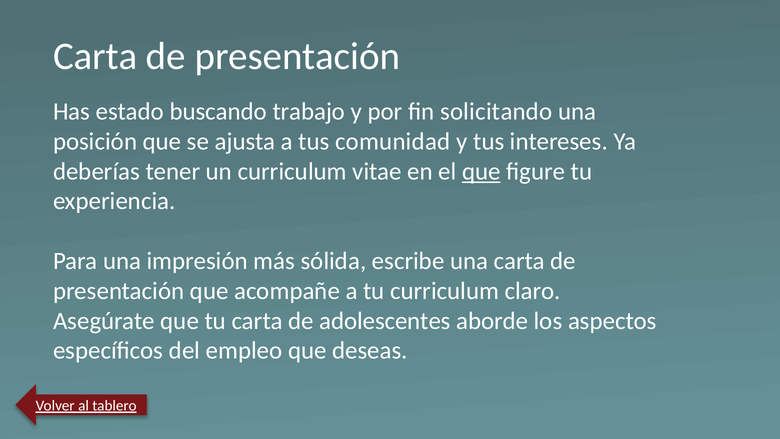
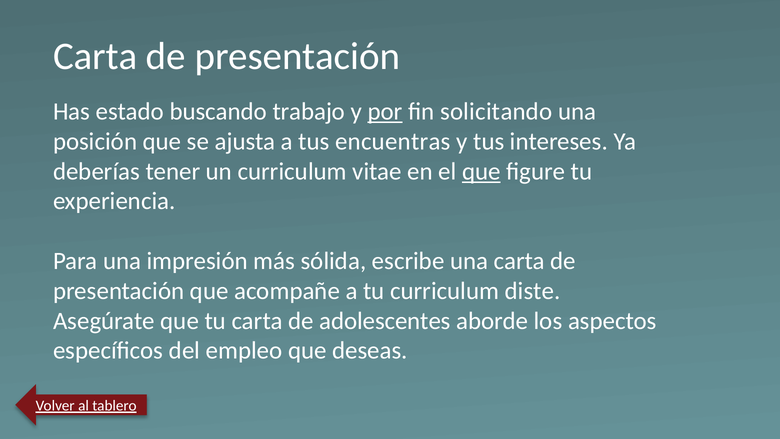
por underline: none -> present
comunidad: comunidad -> encuentras
claro: claro -> diste
